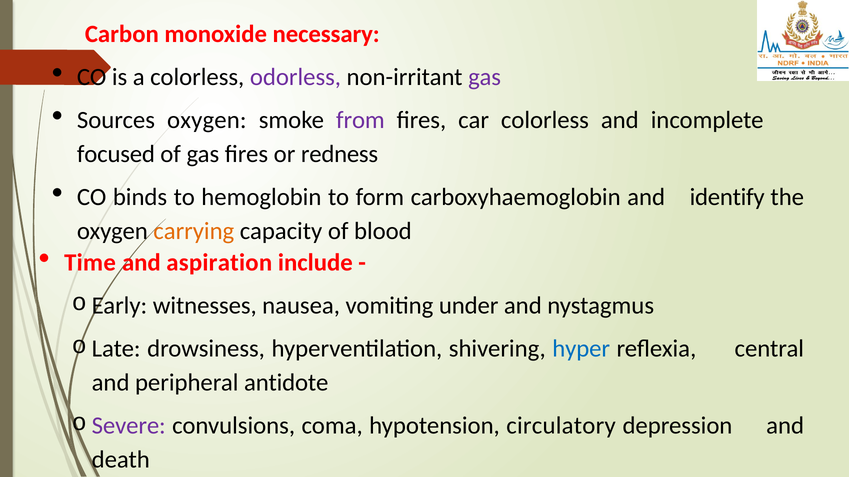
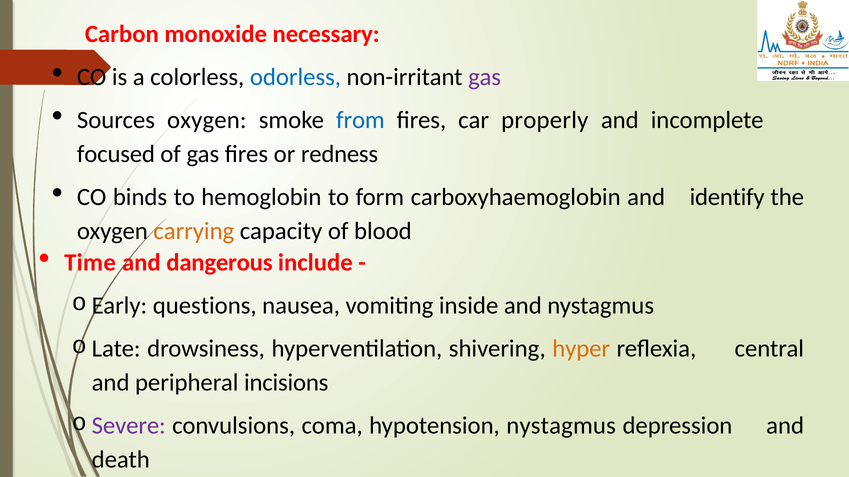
odorless colour: purple -> blue
from colour: purple -> blue
car colorless: colorless -> properly
aspiration: aspiration -> dangerous
witnesses: witnesses -> questions
under: under -> inside
hyper colour: blue -> orange
antidote: antidote -> incisions
hypotension circulatory: circulatory -> nystagmus
